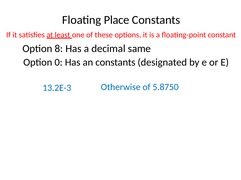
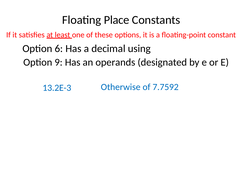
8: 8 -> 6
same: same -> using
0: 0 -> 9
an constants: constants -> operands
5.8750: 5.8750 -> 7.7592
